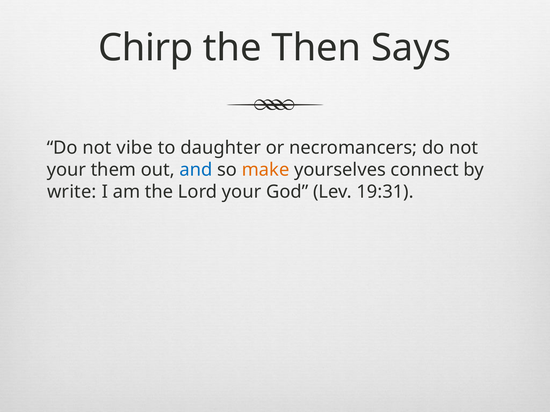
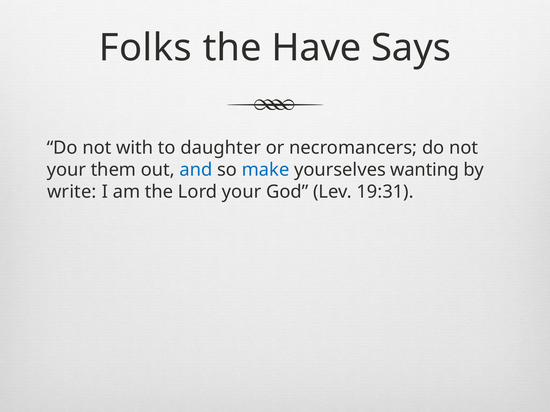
Chirp: Chirp -> Folks
Then: Then -> Have
vibe: vibe -> with
make colour: orange -> blue
connect: connect -> wanting
